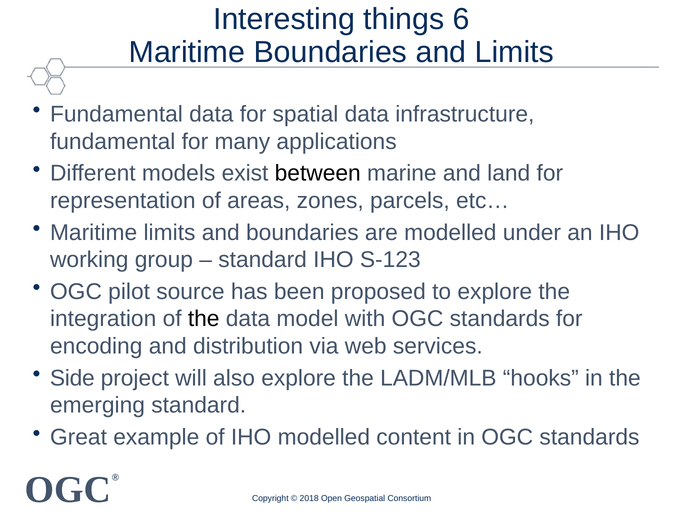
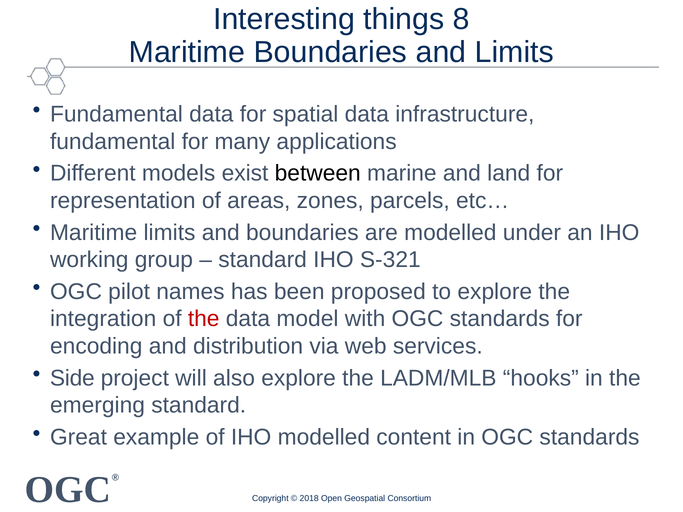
6: 6 -> 8
S-123: S-123 -> S-321
source: source -> names
the at (204, 319) colour: black -> red
